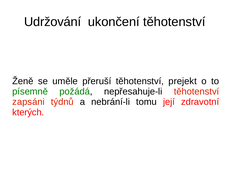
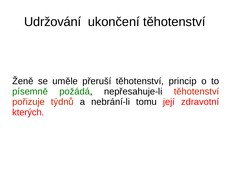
prejekt: prejekt -> princip
zapsáni: zapsáni -> pořizuje
